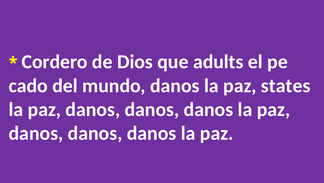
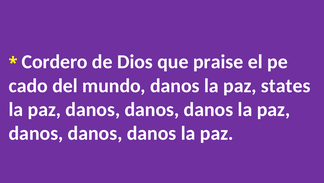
adults: adults -> praise
